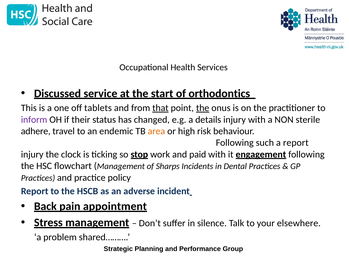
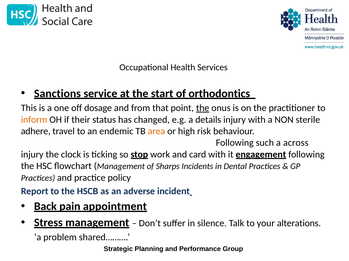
Discussed: Discussed -> Sanctions
tablets: tablets -> dosage
that underline: present -> none
inform colour: purple -> orange
a report: report -> across
paid: paid -> card
elsewhere: elsewhere -> alterations
